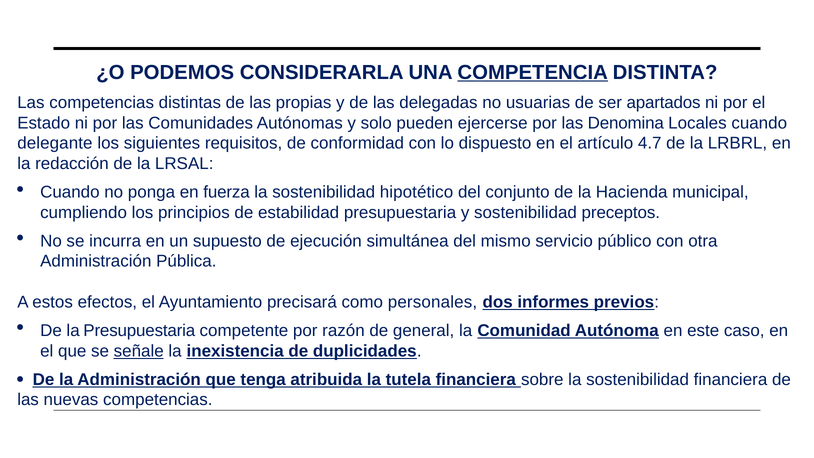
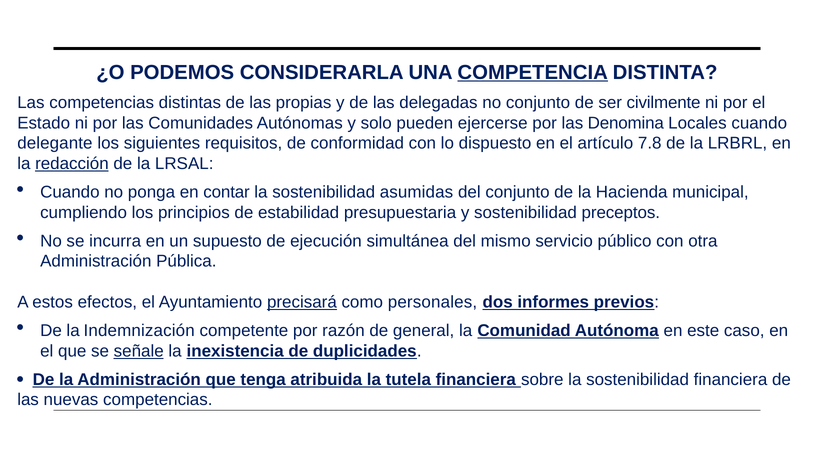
no usuarias: usuarias -> conjunto
apartados: apartados -> civilmente
4.7: 4.7 -> 7.8
redacción underline: none -> present
fuerza: fuerza -> contar
hipotético: hipotético -> asumidas
precisará underline: none -> present
la Presupuestaria: Presupuestaria -> Indemnización
